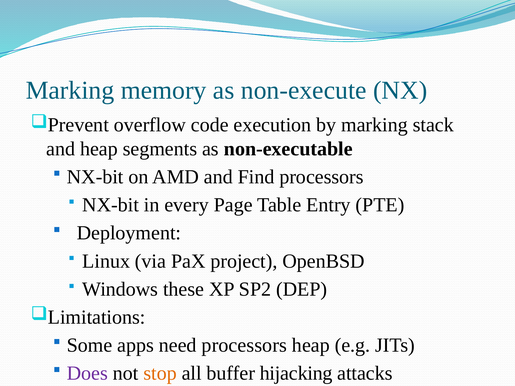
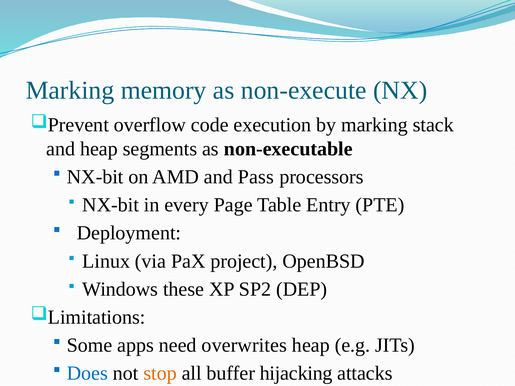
Find: Find -> Pass
need processors: processors -> overwrites
Does colour: purple -> blue
